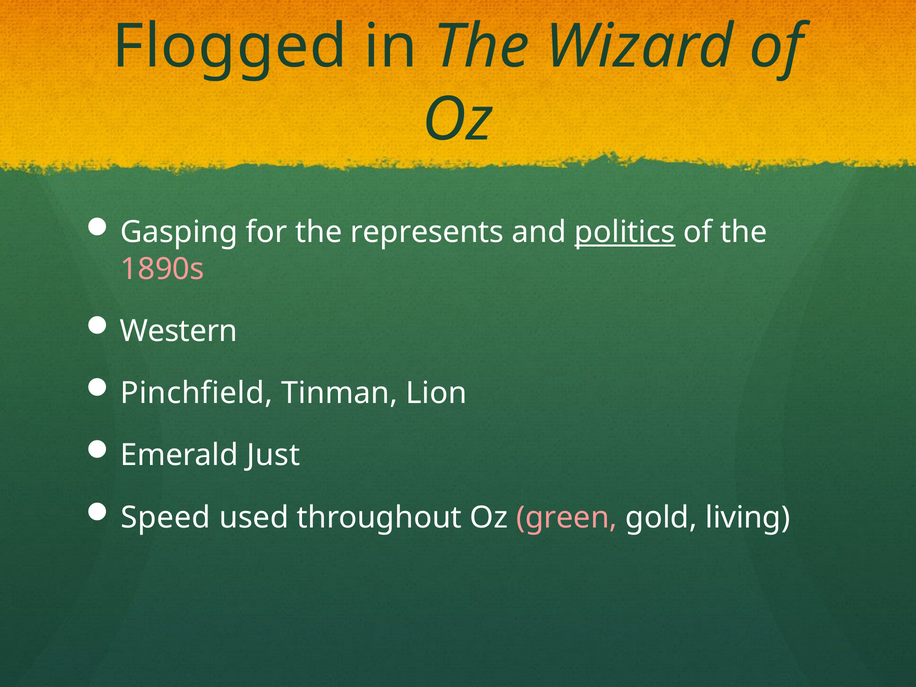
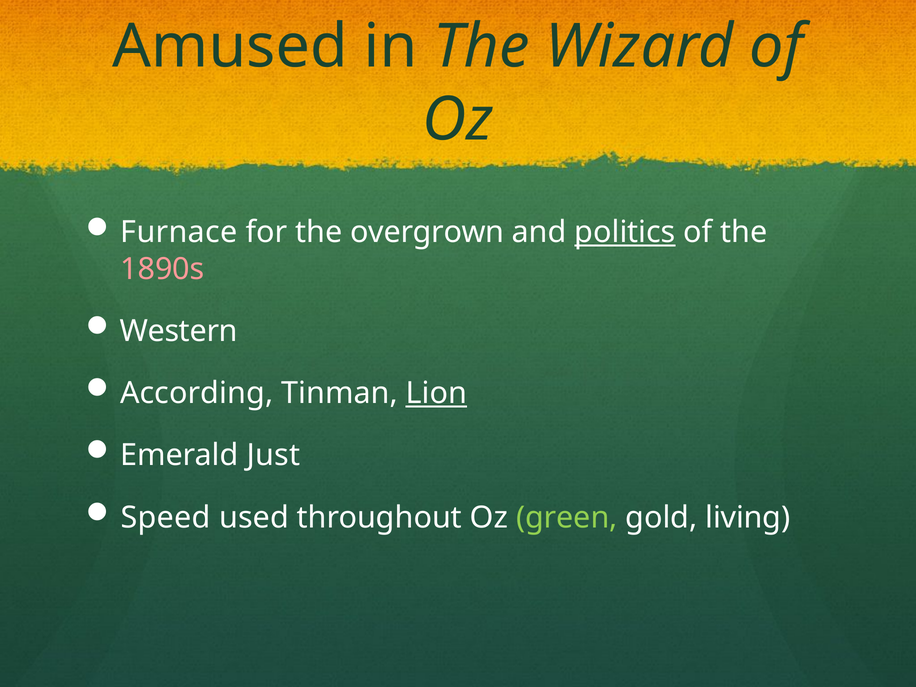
Flogged: Flogged -> Amused
Gasping: Gasping -> Furnace
represents: represents -> overgrown
Pinchfield: Pinchfield -> According
Lion underline: none -> present
green colour: pink -> light green
